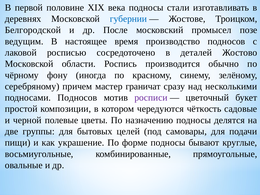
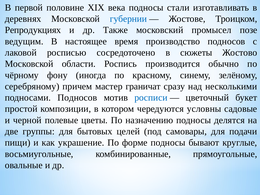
Белгородской: Белгородской -> Репродукциях
После: После -> Также
деталей: деталей -> сюжеты
росписи colour: purple -> blue
чёткость: чёткость -> условны
